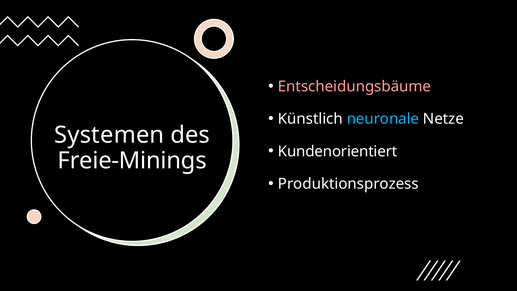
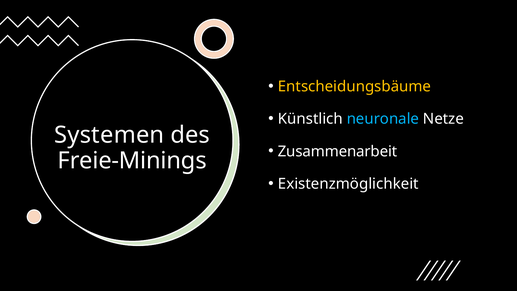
Entscheidungsbäume colour: pink -> yellow
Kundenorientiert: Kundenorientiert -> Zusammenarbeit
Produktionsprozess: Produktionsprozess -> Existenzmöglichkeit
